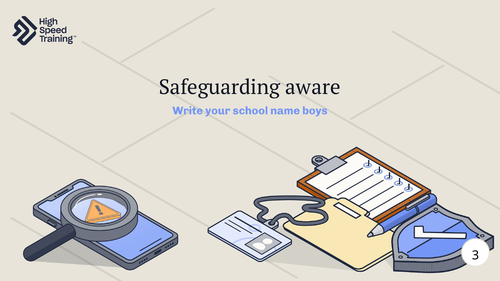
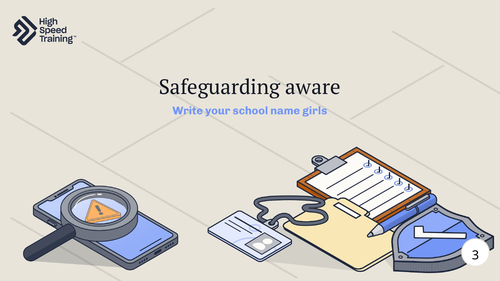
boys: boys -> girls
